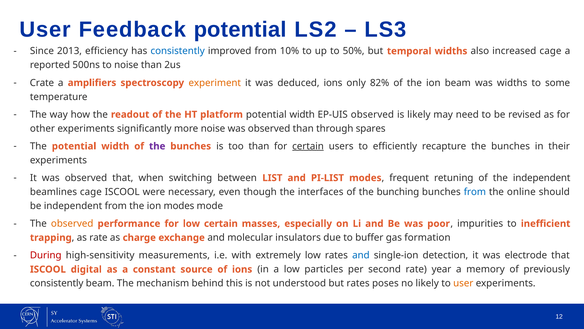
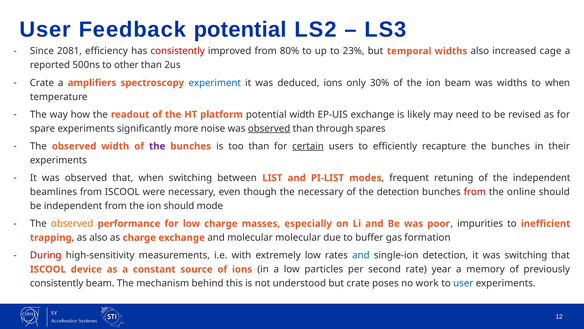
2013: 2013 -> 2081
consistently at (178, 51) colour: blue -> red
10%: 10% -> 80%
50%: 50% -> 23%
to noise: noise -> other
experiment colour: orange -> blue
82%: 82% -> 30%
to some: some -> when
EP-UIS observed: observed -> exchange
other: other -> spare
observed at (269, 128) underline: none -> present
potential at (74, 146): potential -> observed
beamlines cage: cage -> from
the interfaces: interfaces -> necessary
the bunching: bunching -> detection
from at (475, 192) colour: blue -> red
ion modes: modes -> should
low certain: certain -> charge
as rate: rate -> also
molecular insulators: insulators -> molecular
was electrode: electrode -> switching
digital: digital -> device
but rates: rates -> crate
no likely: likely -> work
user at (463, 283) colour: orange -> blue
